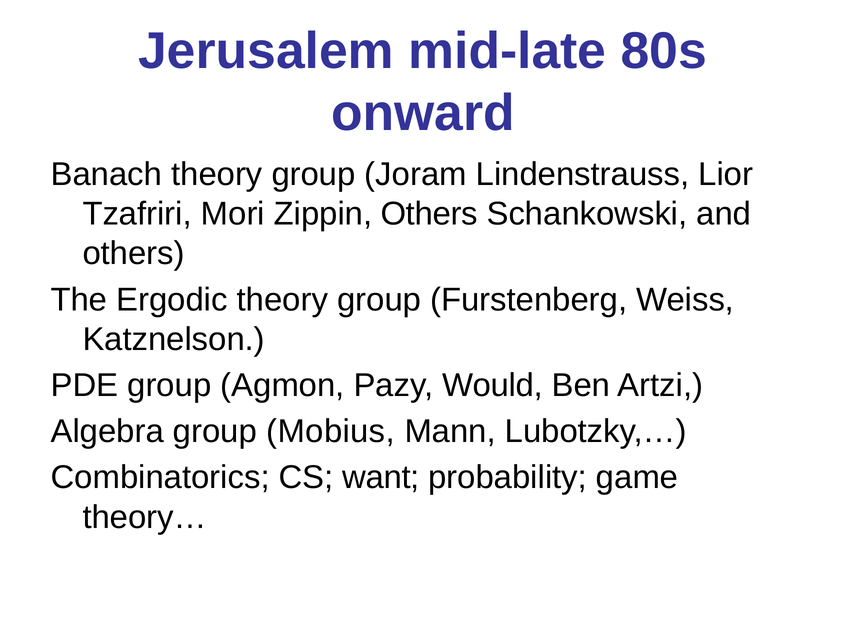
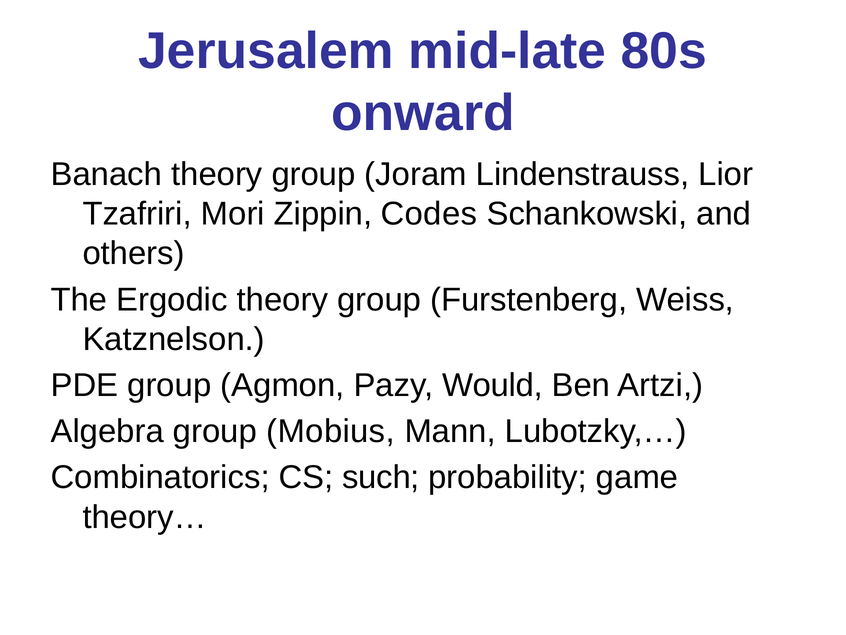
Zippin Others: Others -> Codes
want: want -> such
